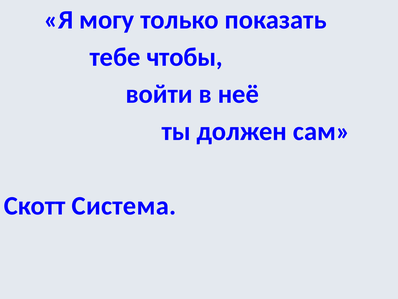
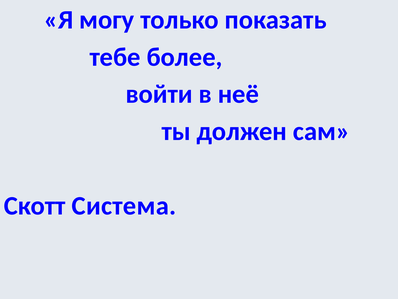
чтобы: чтобы -> более
